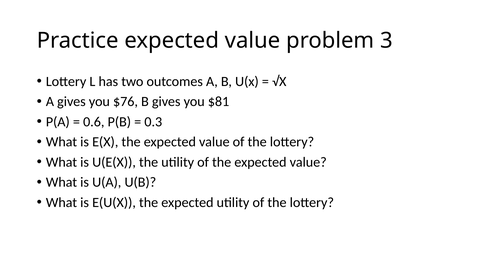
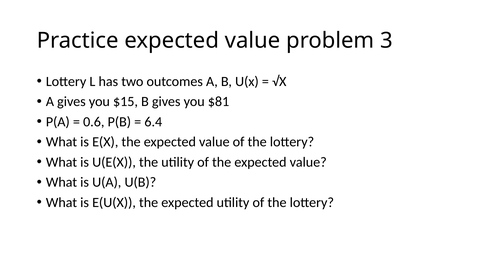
$76: $76 -> $15
0.3: 0.3 -> 6.4
